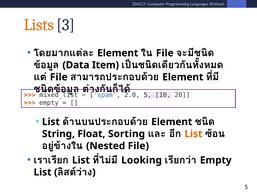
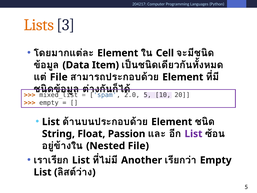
File at (165, 53): File -> Cell
Sorting: Sorting -> Passion
List at (193, 134) colour: orange -> purple
Looking: Looking -> Another
